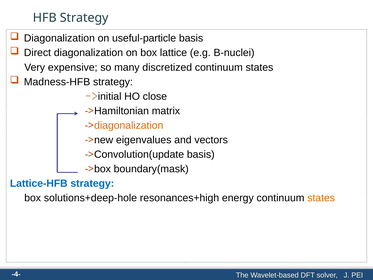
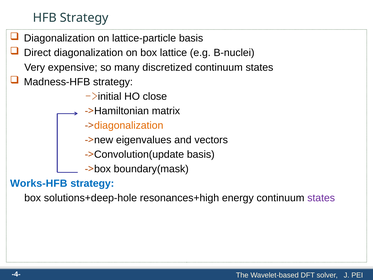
useful-particle: useful-particle -> lattice-particle
Lattice-HFB: Lattice-HFB -> Works-HFB
states at (321, 198) colour: orange -> purple
